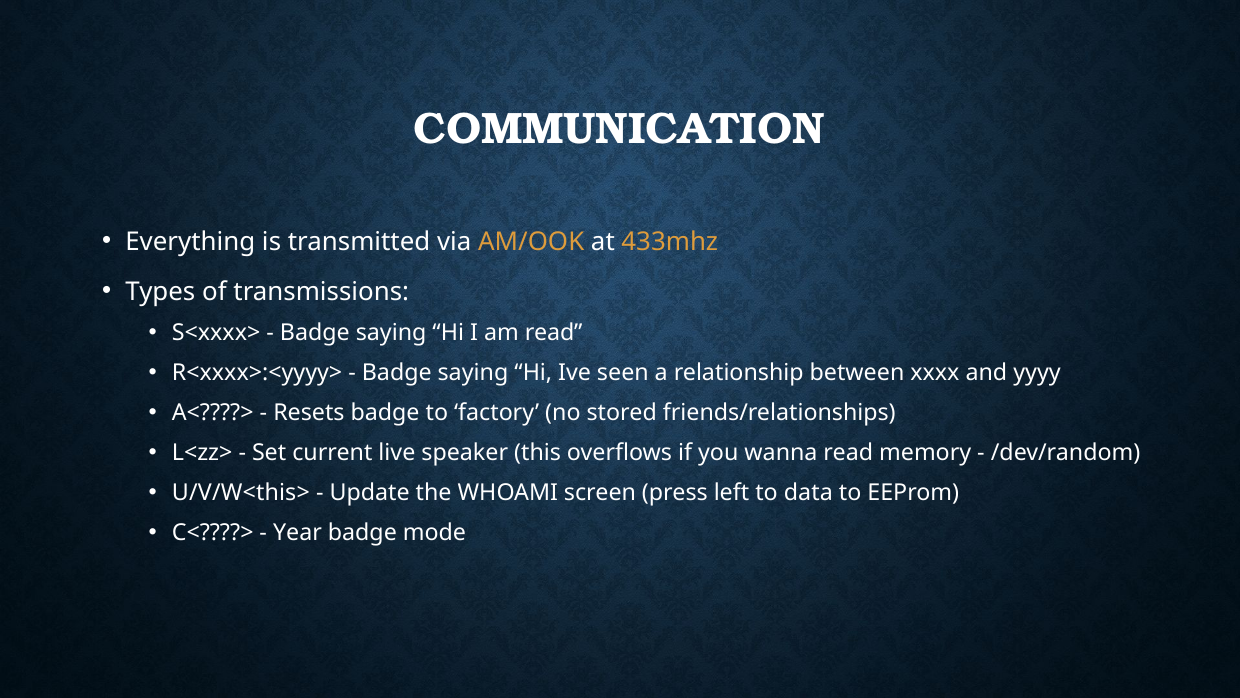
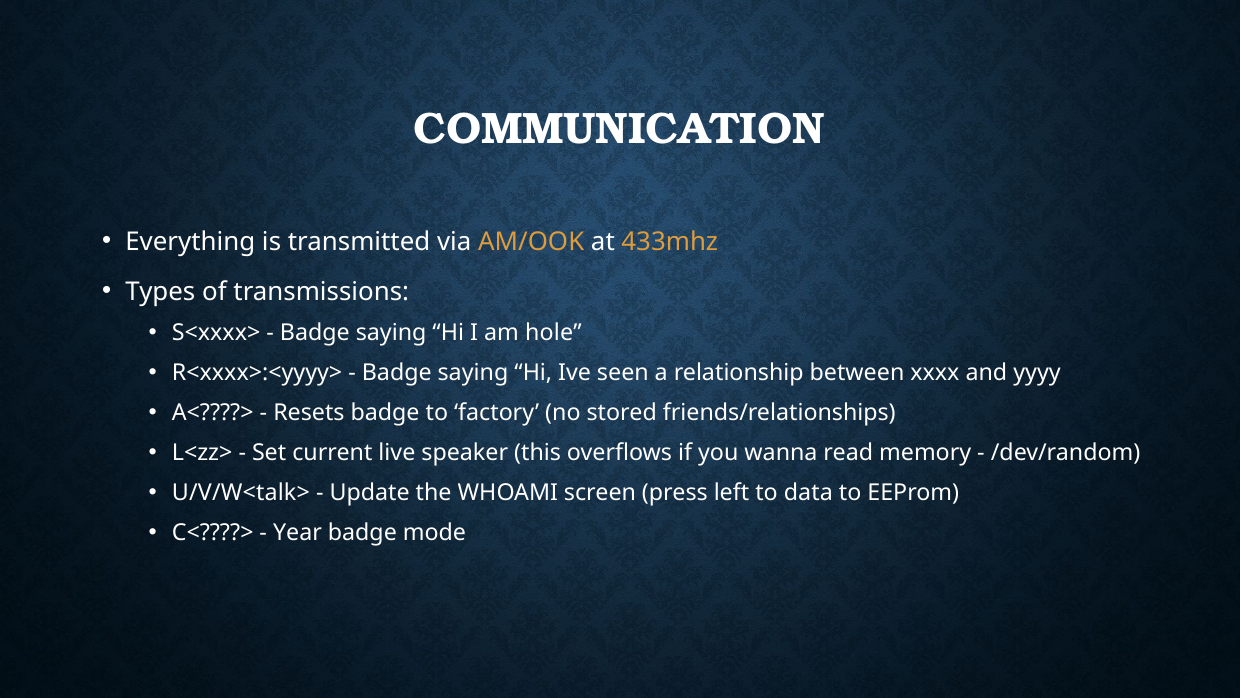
am read: read -> hole
U/V/W<this>: U/V/W<this> -> U/V/W<talk>
